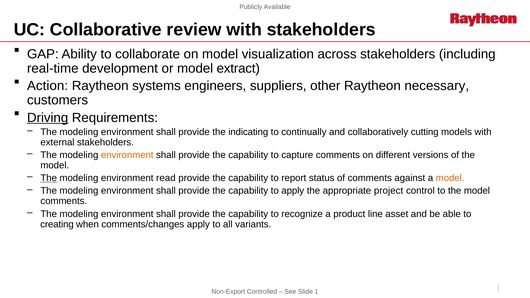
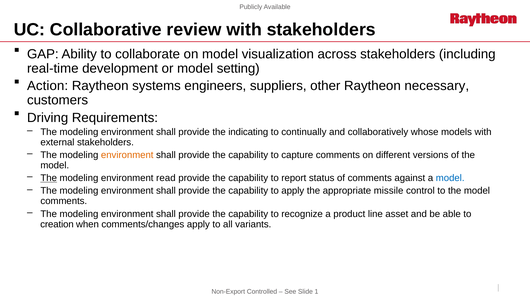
extract: extract -> setting
Driving underline: present -> none
cutting: cutting -> whose
model at (450, 178) colour: orange -> blue
project: project -> missile
creating: creating -> creation
